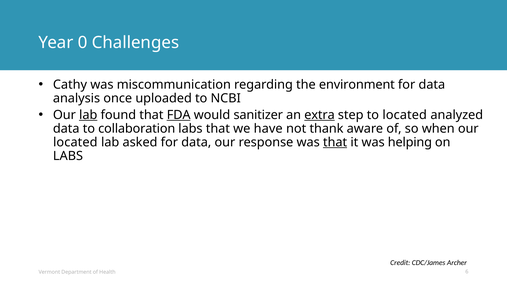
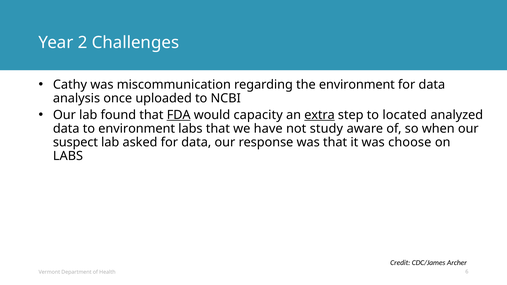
0: 0 -> 2
lab at (88, 115) underline: present -> none
sanitizer: sanitizer -> capacity
to collaboration: collaboration -> environment
thank: thank -> study
located at (75, 142): located -> suspect
that at (335, 142) underline: present -> none
helping: helping -> choose
